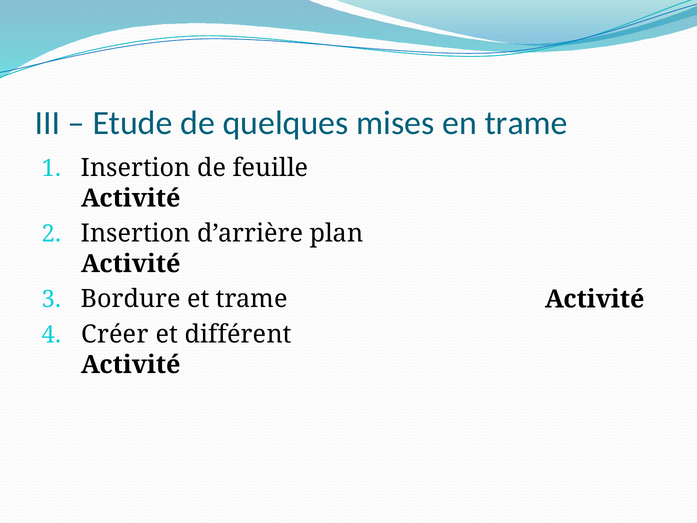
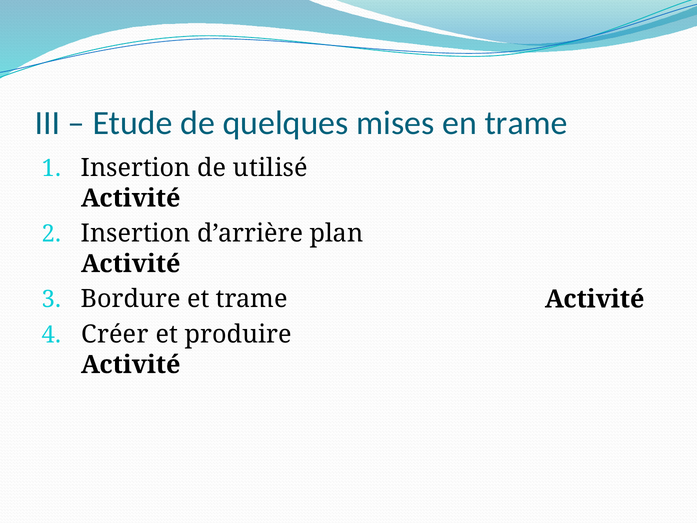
feuille: feuille -> utilisé
différent: différent -> produire
